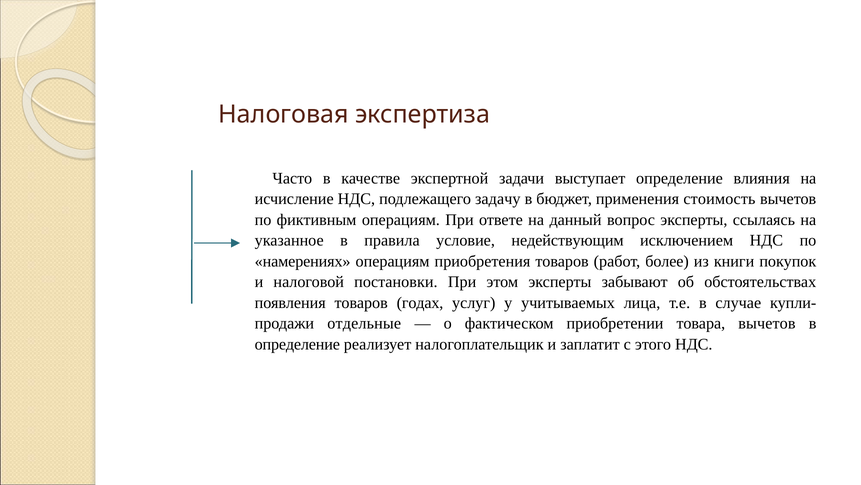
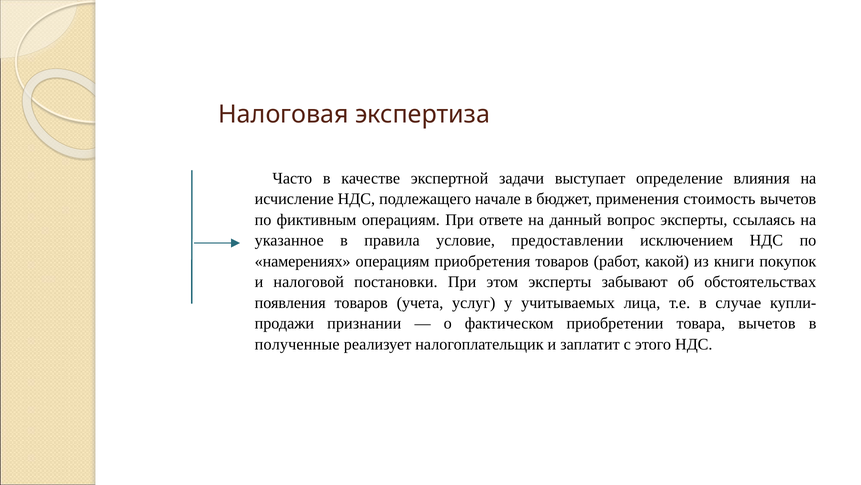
задачу: задачу -> начале
недействующим: недействующим -> предоставлении
более: более -> какой
годах: годах -> учета
отдельные: отдельные -> признании
определение at (297, 344): определение -> полученные
